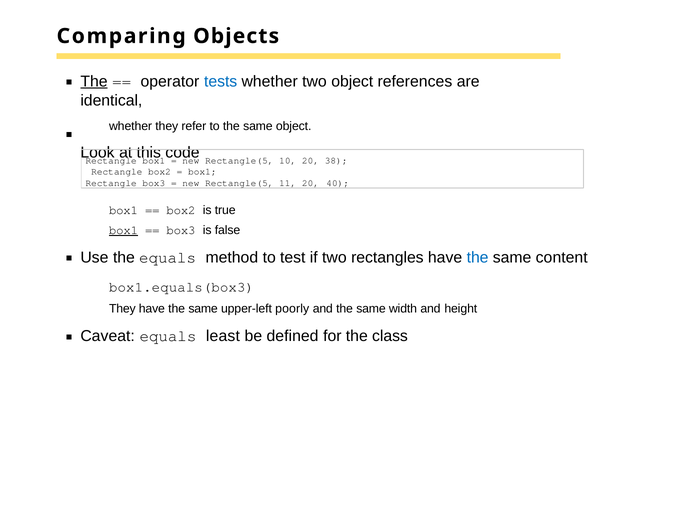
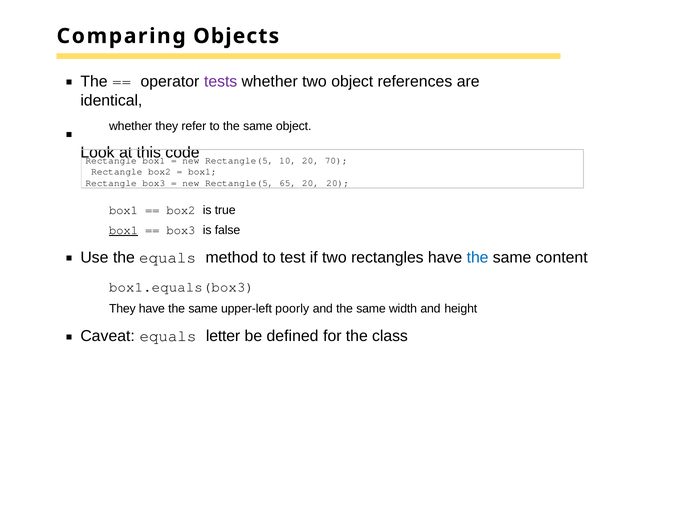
The at (94, 81) underline: present -> none
tests colour: blue -> purple
38: 38 -> 70
11: 11 -> 65
20 40: 40 -> 20
least: least -> letter
